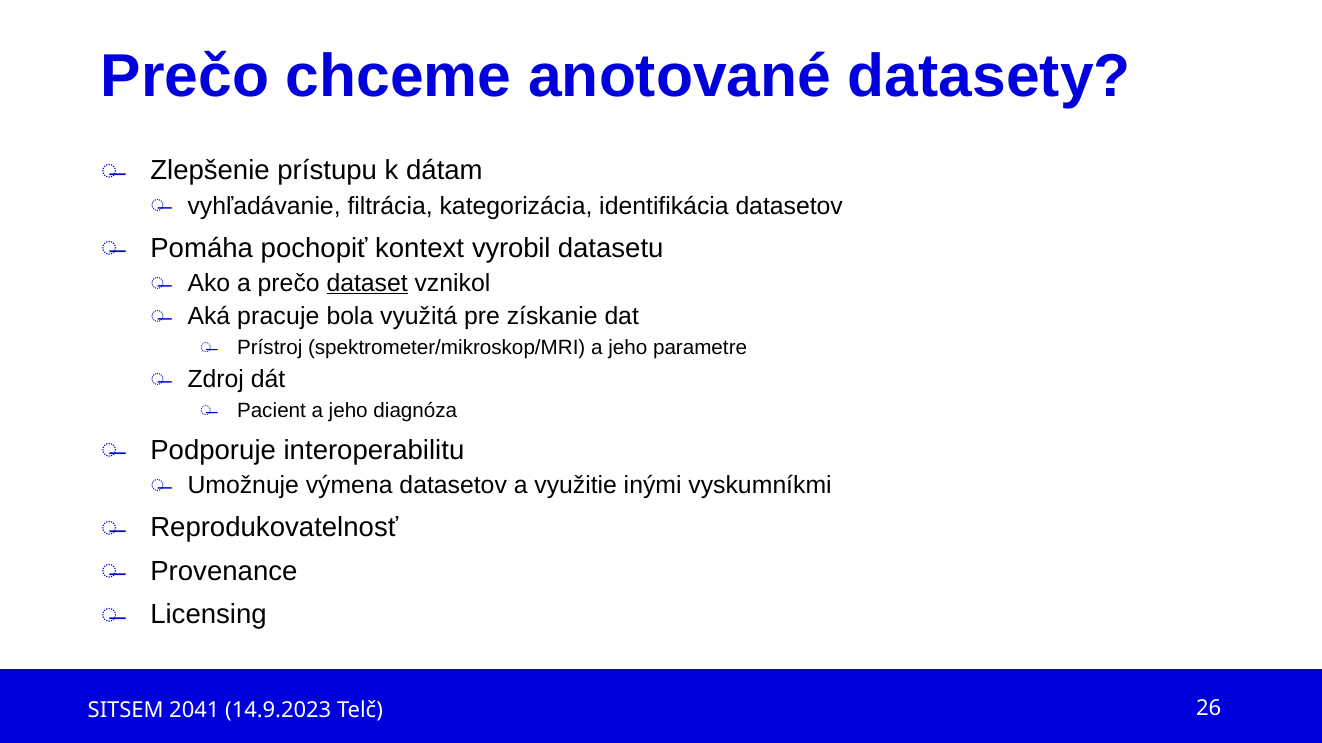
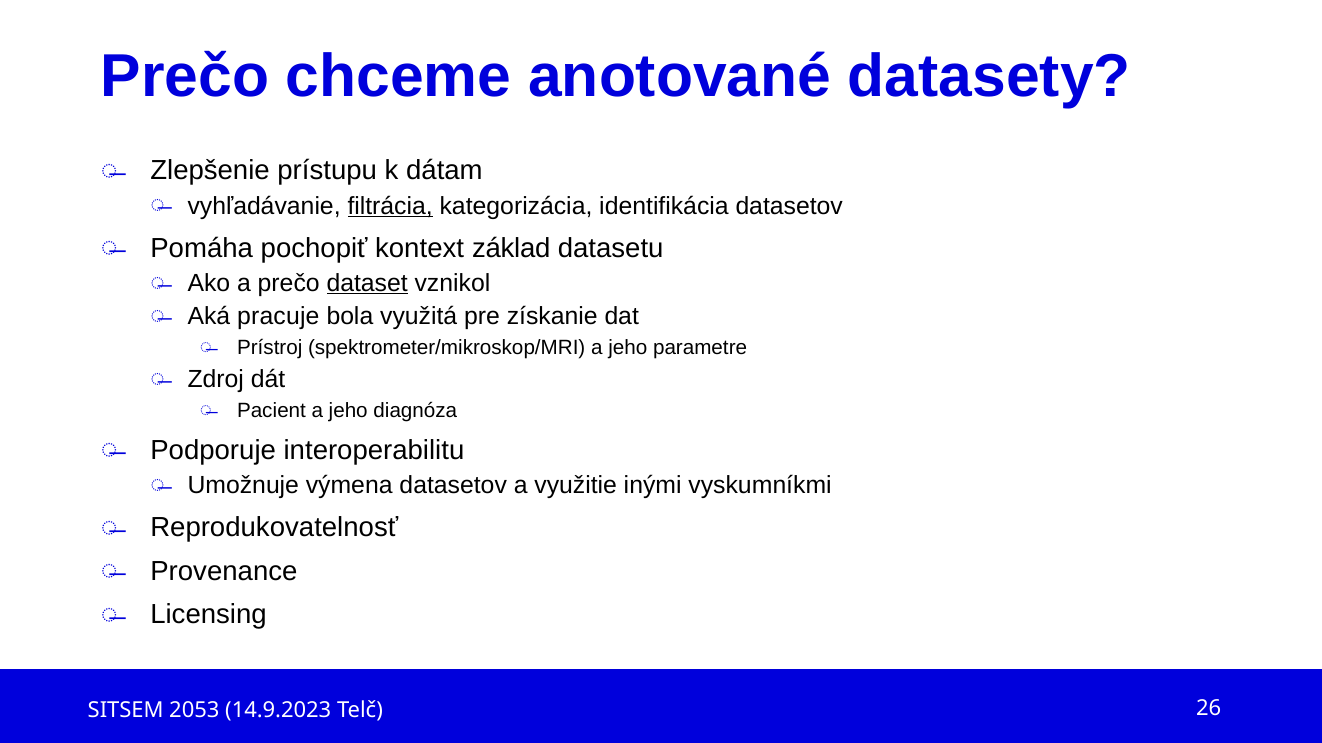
filtrácia underline: none -> present
vyrobil: vyrobil -> základ
2041: 2041 -> 2053
